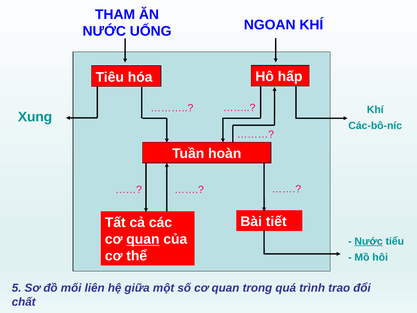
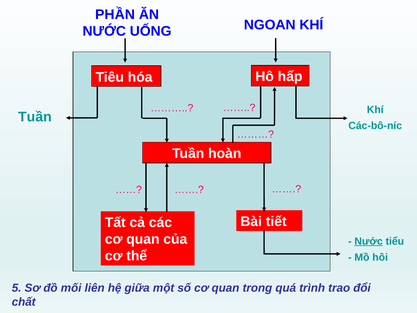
THAM: THAM -> PHẦN
Xung at (35, 117): Xung -> Tuần
quan at (143, 239) underline: present -> none
